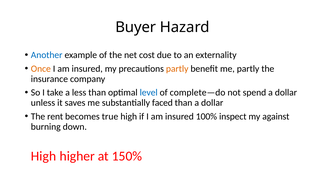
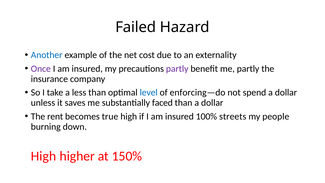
Buyer: Buyer -> Failed
Once colour: orange -> purple
partly at (177, 69) colour: orange -> purple
complete—do: complete—do -> enforcing—do
inspect: inspect -> streets
against: against -> people
